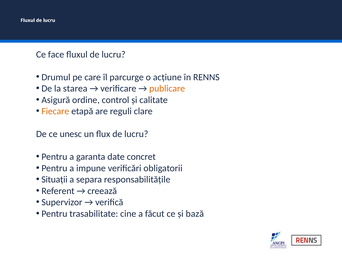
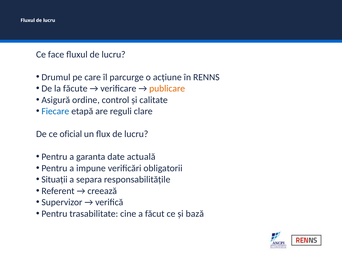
starea: starea -> făcute
Fiecare colour: orange -> blue
unesc: unesc -> oficial
concret: concret -> actuală
